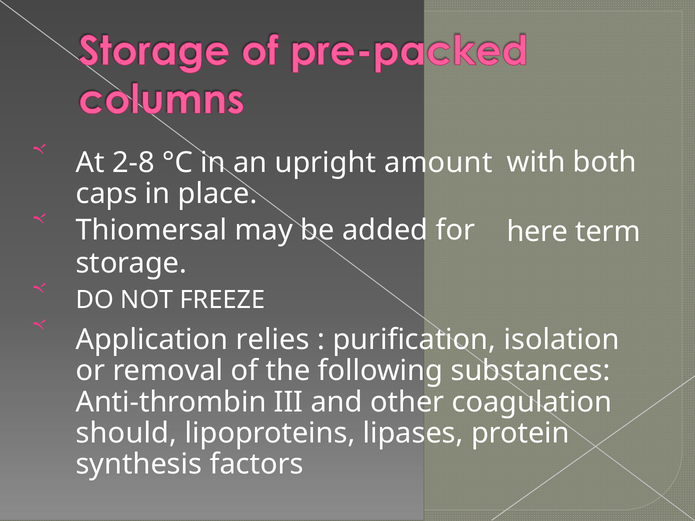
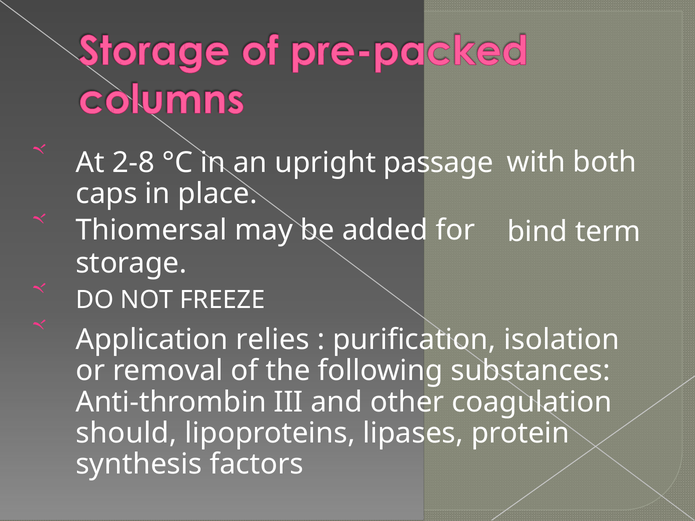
amount: amount -> passage
here: here -> bind
